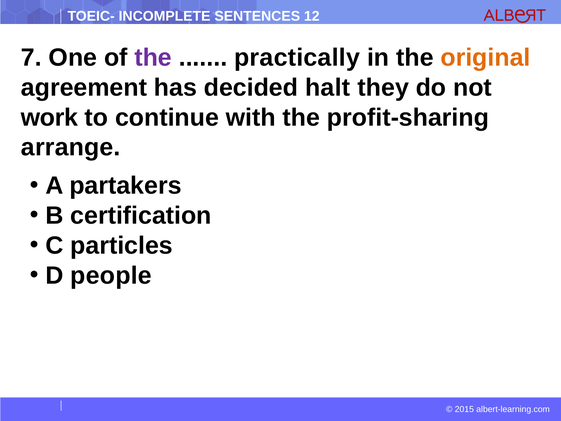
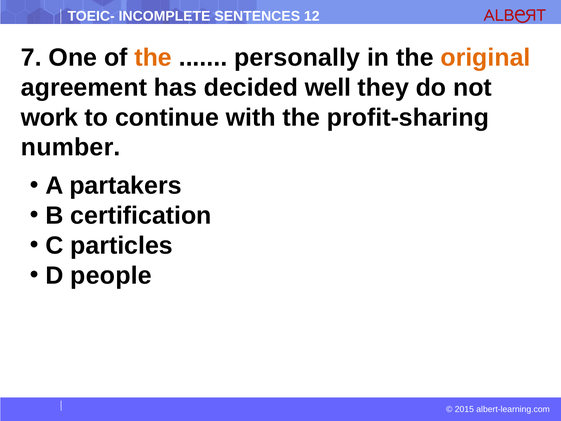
the at (153, 58) colour: purple -> orange
practically: practically -> personally
halt: halt -> well
arrange: arrange -> number
